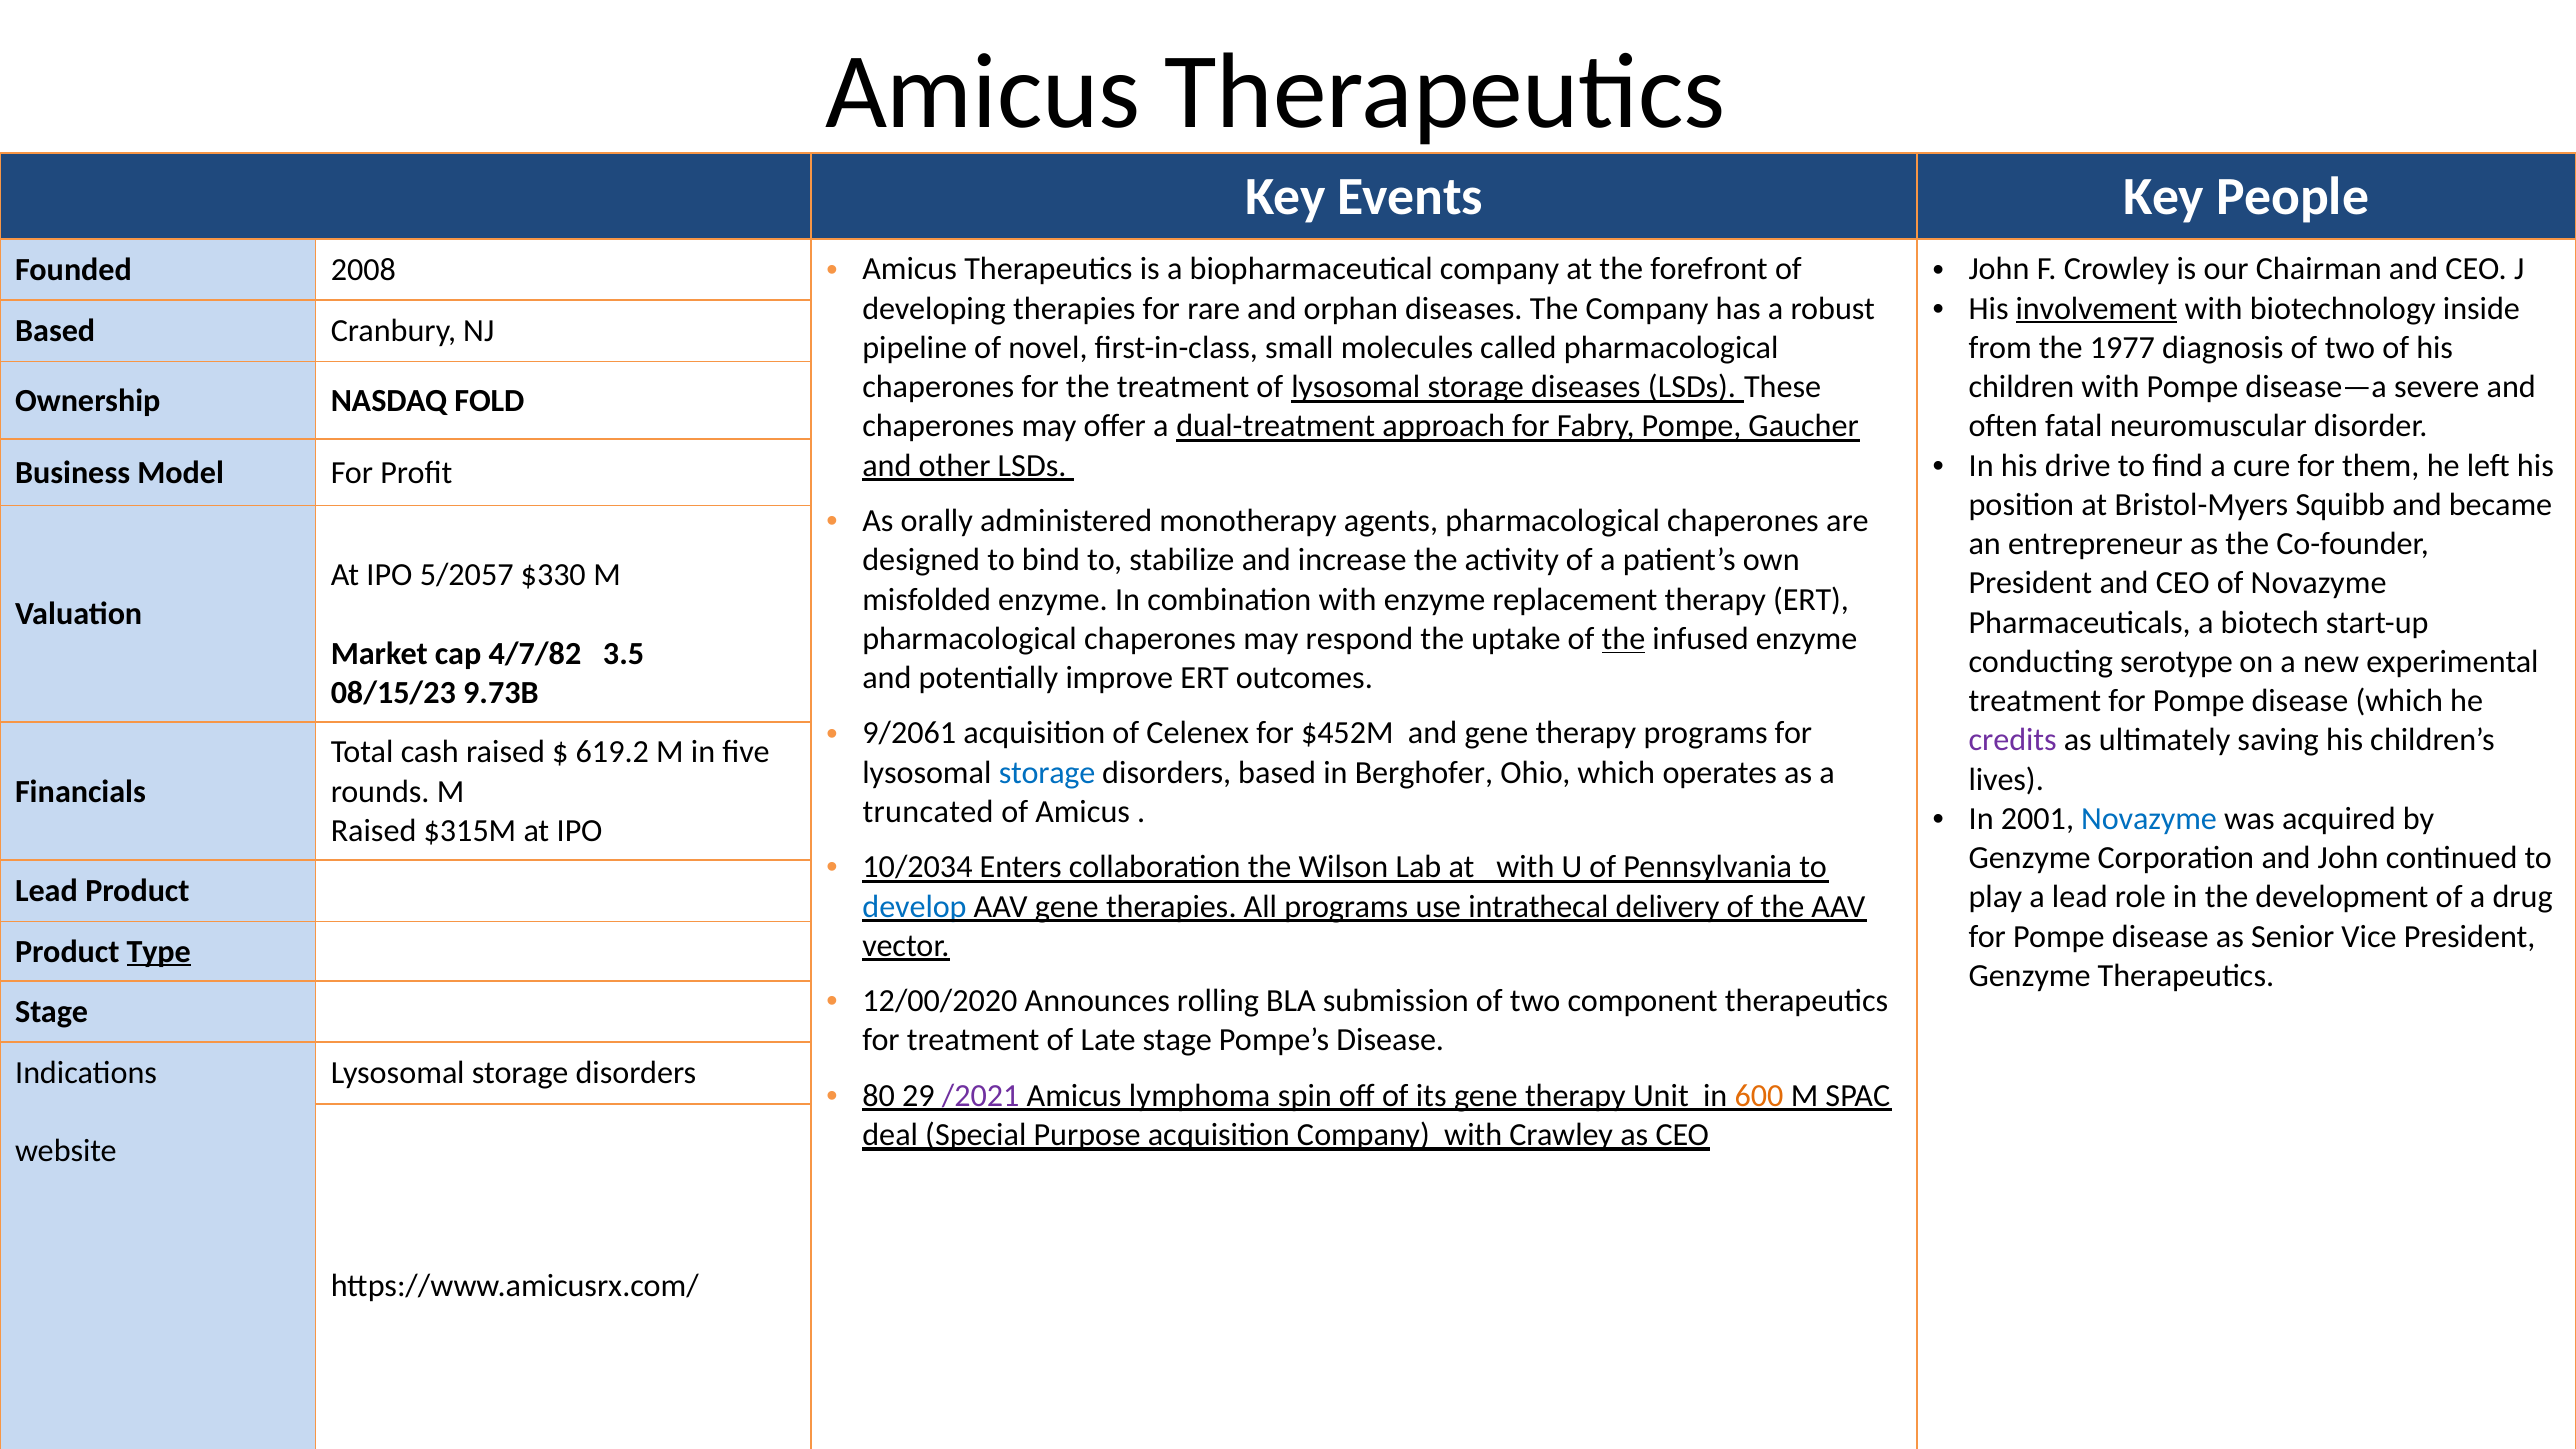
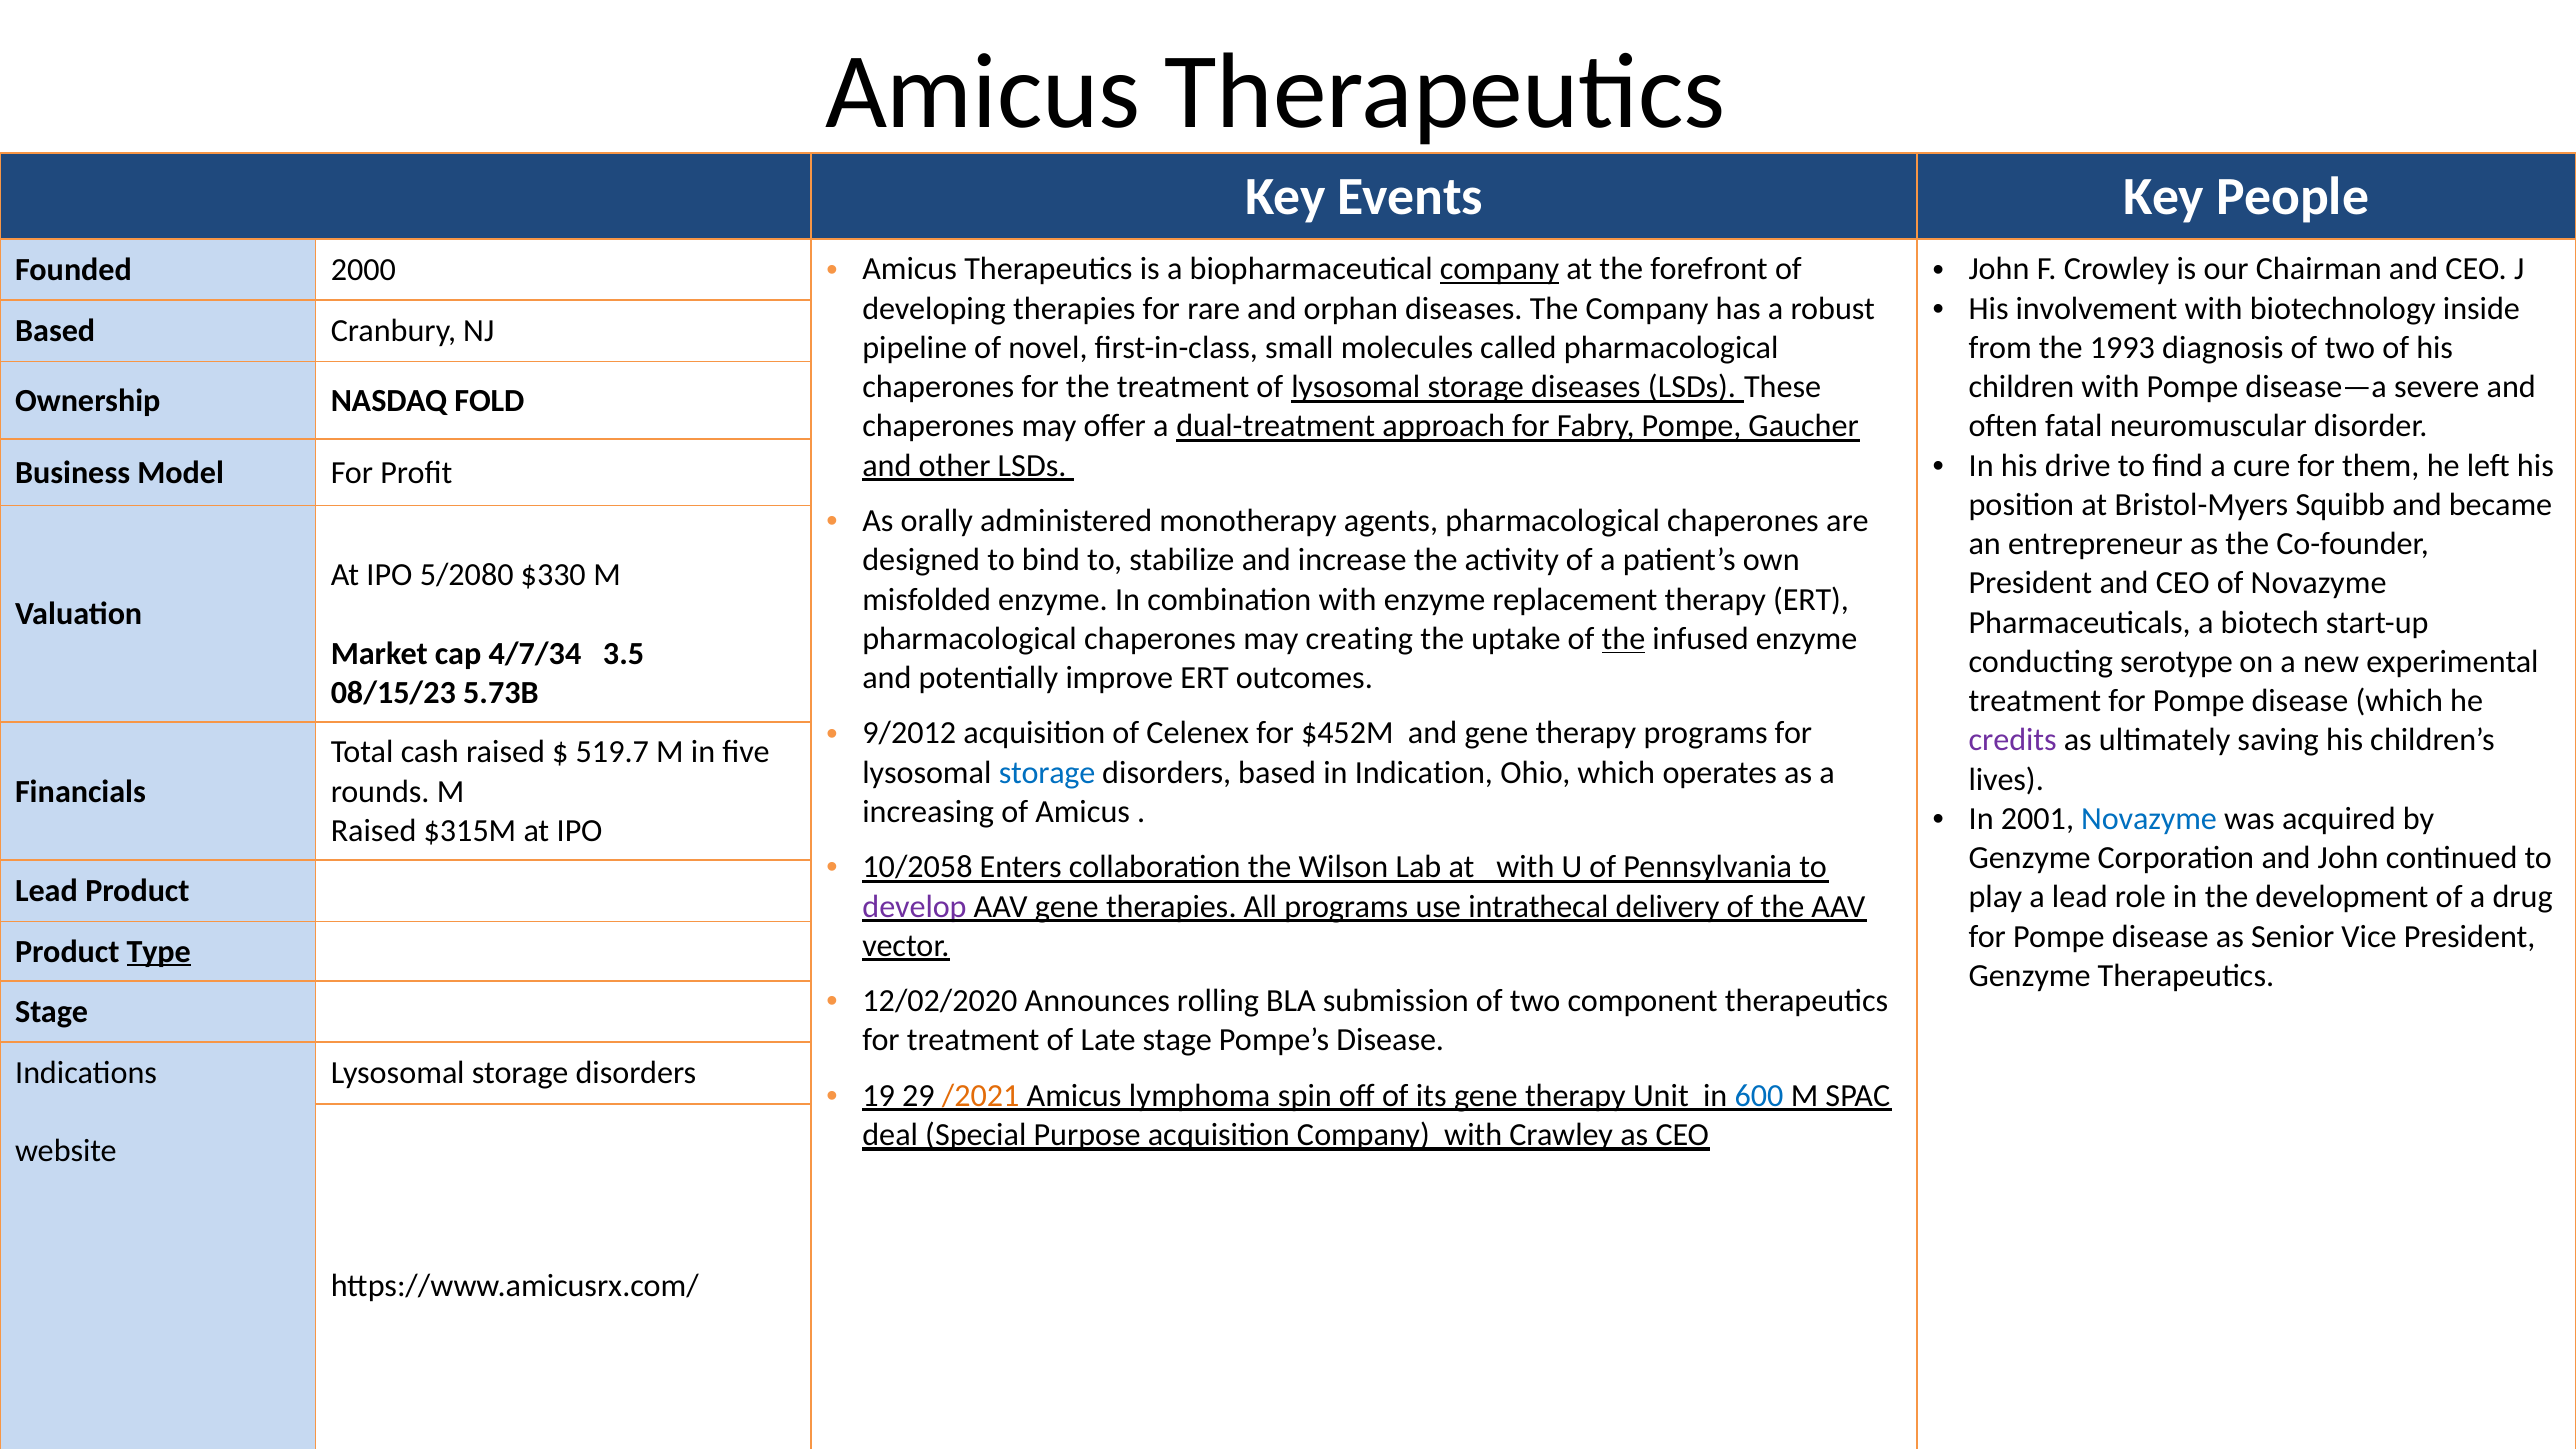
2008: 2008 -> 2000
company at (1500, 269) underline: none -> present
involvement underline: present -> none
1977: 1977 -> 1993
5/2057: 5/2057 -> 5/2080
respond: respond -> creating
4/7/82: 4/7/82 -> 4/7/34
9.73B: 9.73B -> 5.73B
9/2061: 9/2061 -> 9/2012
619.2: 619.2 -> 519.7
Berghofer: Berghofer -> Indication
truncated: truncated -> increasing
10/2034: 10/2034 -> 10/2058
develop colour: blue -> purple
12/00/2020: 12/00/2020 -> 12/02/2020
80: 80 -> 19
/2021 colour: purple -> orange
600 colour: orange -> blue
